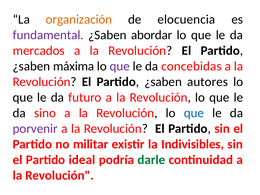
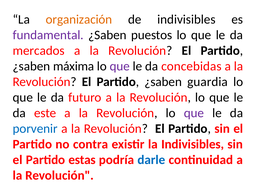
de elocuencia: elocuencia -> indivisibles
abordar: abordar -> puestos
autores: autores -> guardia
sino: sino -> este
que at (194, 113) colour: blue -> purple
porvenir colour: purple -> blue
militar: militar -> contra
ideal: ideal -> estas
darle colour: green -> blue
